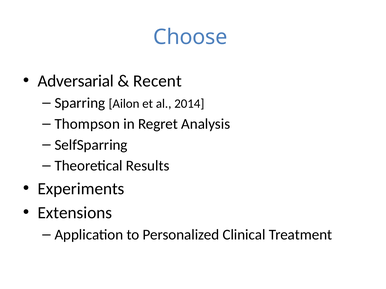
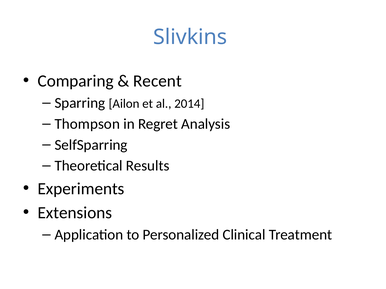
Choose: Choose -> Slivkins
Adversarial: Adversarial -> Comparing
